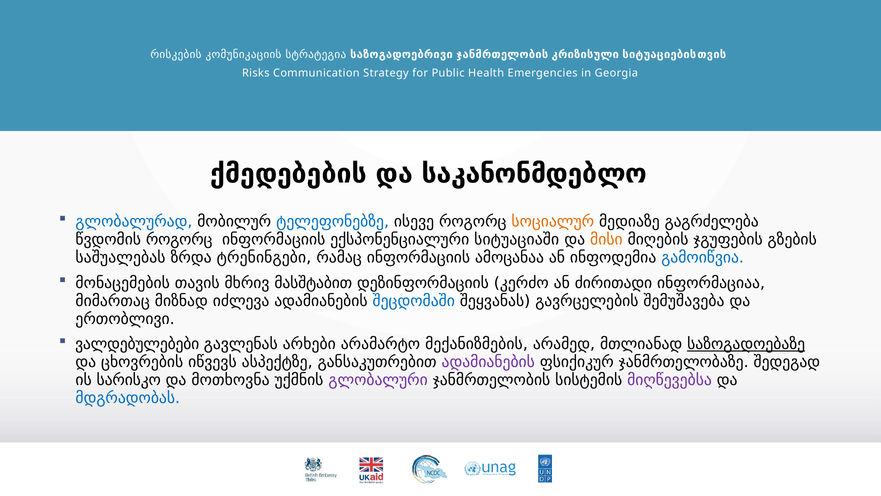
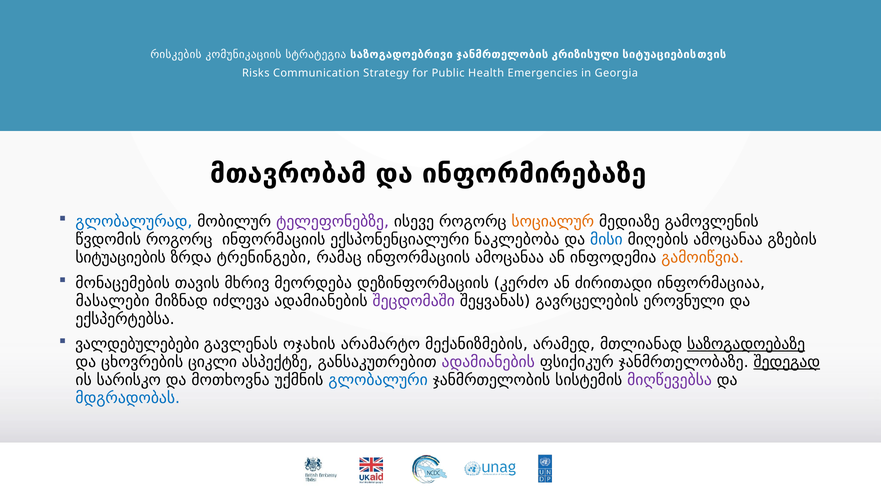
ქმედებების: ქმედებების -> მთავრობამ
საკანონმდებლო: საკანონმდებლო -> ინფორმირებაზე
ტელეფონებზე colour: blue -> purple
გაგრძელება: გაგრძელება -> გამოვლენის
სიტუაციაში: სიტუაციაში -> ნაკლებობა
მისი colour: orange -> blue
მიღების ჯგუფების: ჯგუფების -> ამოცანაა
საშუალებას: საშუალებას -> სიტუაციების
გამოიწვია colour: blue -> orange
მასშტაბით: მასშტაბით -> მეორდება
მიმართაც: მიმართაც -> მასალები
შეცდომაში colour: blue -> purple
შემუშავება: შემუშავება -> ეროვნული
ერთობლივი: ერთობლივი -> ექსპერტებსა
არხები: არხები -> ოჯახის
იწვევს: იწვევს -> ციკლი
შედეგად underline: none -> present
გლობალური colour: purple -> blue
